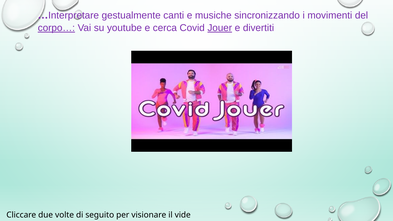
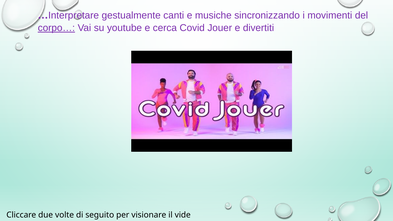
Jouer underline: present -> none
